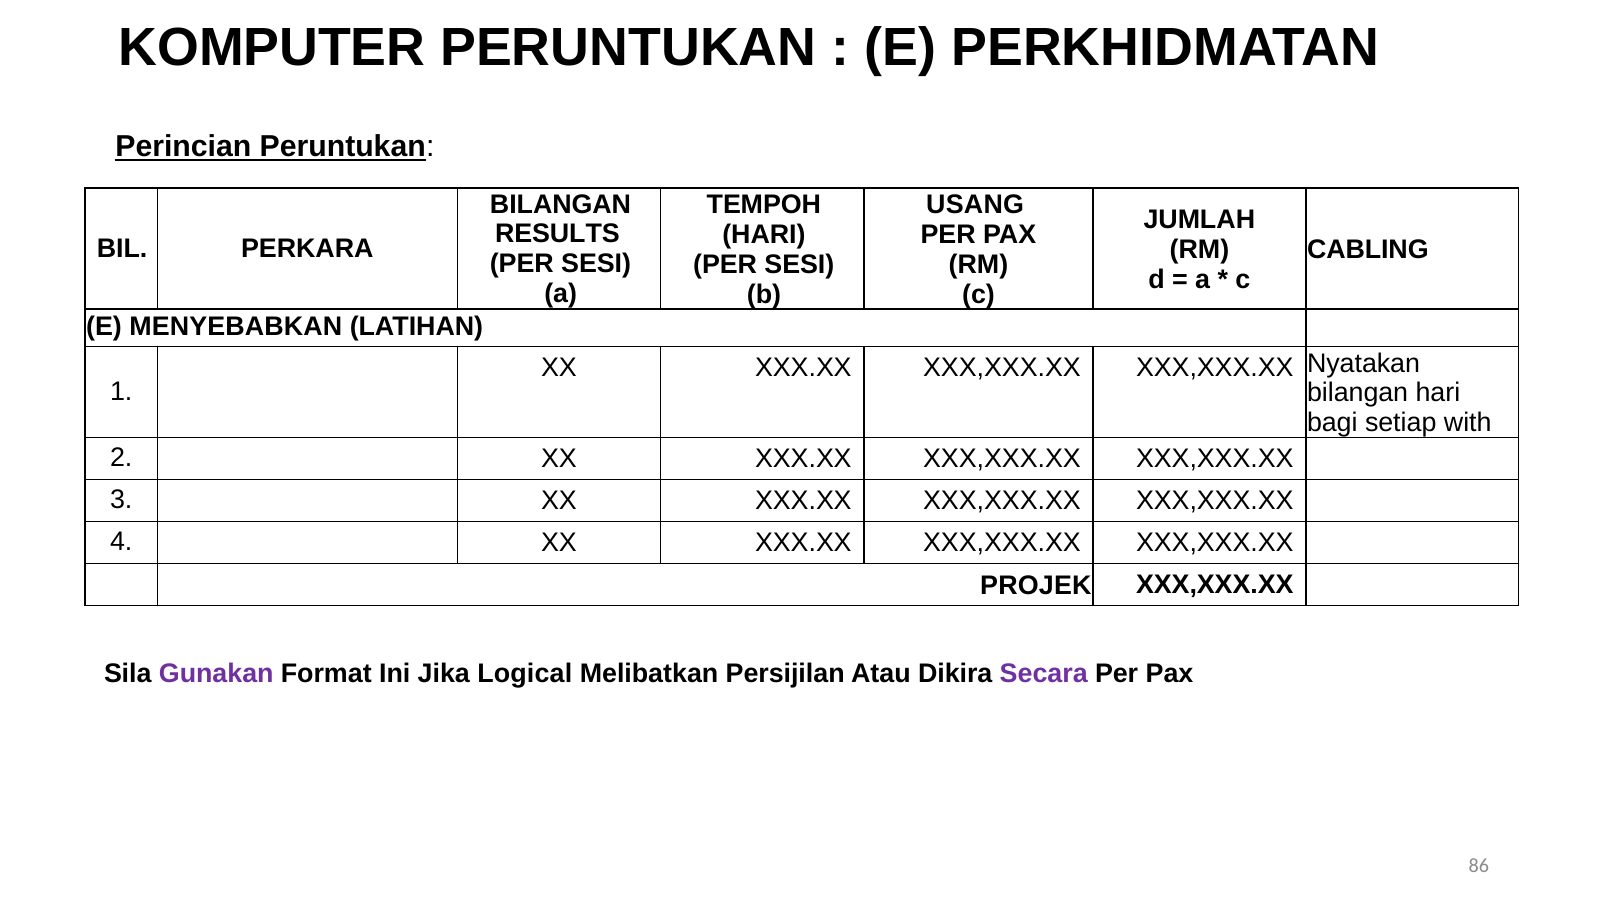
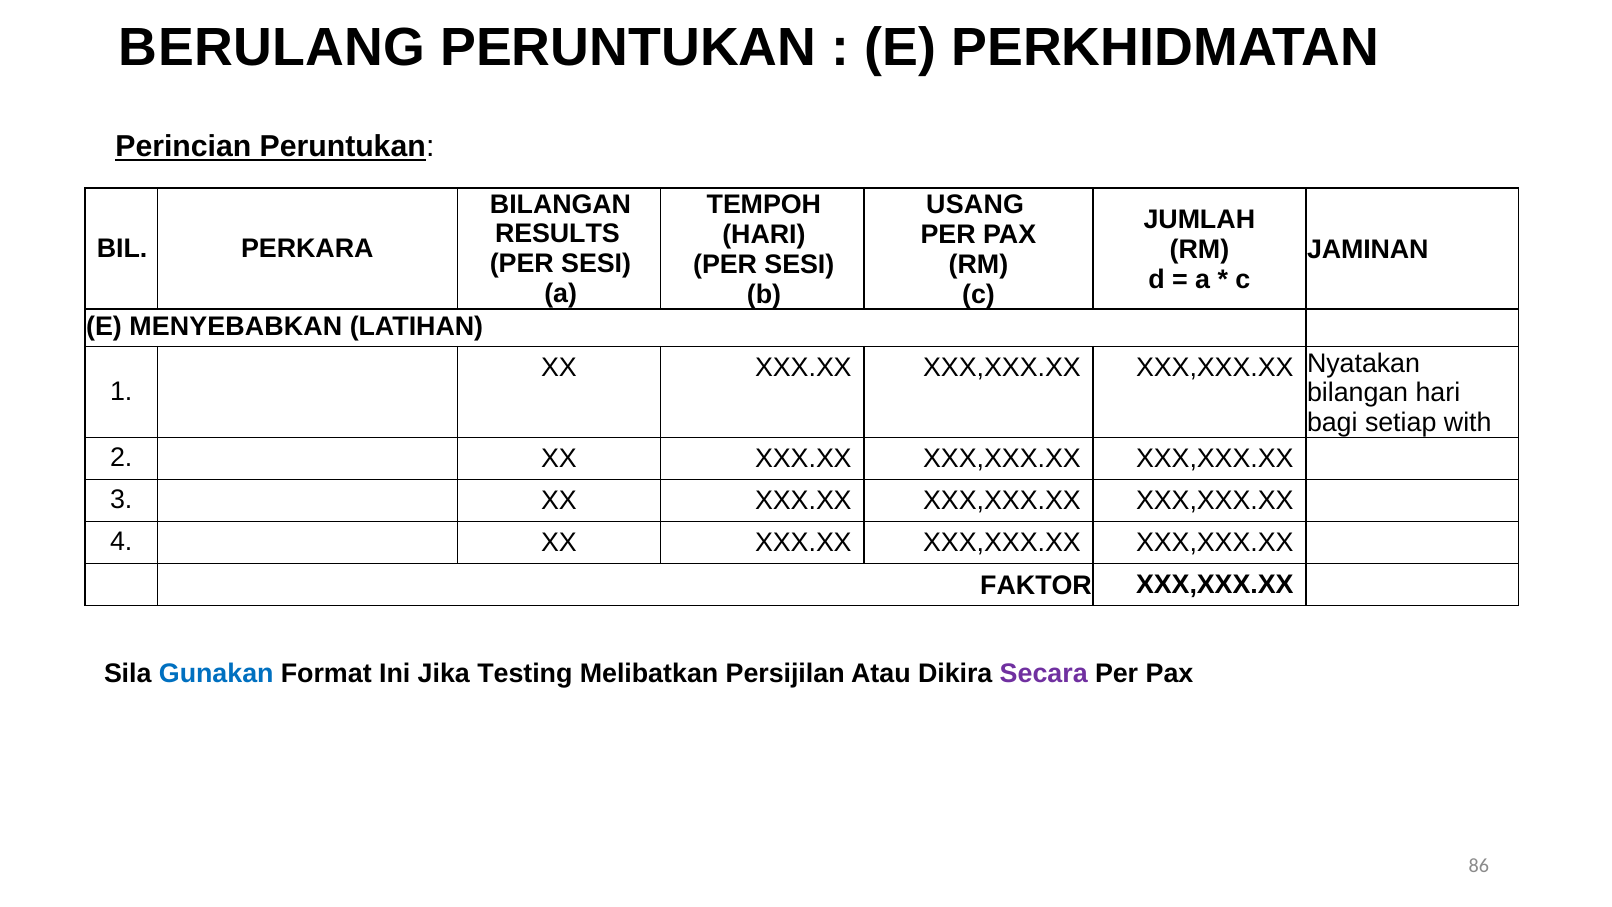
KOMPUTER: KOMPUTER -> BERULANG
CABLING: CABLING -> JAMINAN
PROJEK: PROJEK -> FAKTOR
Gunakan colour: purple -> blue
Logical: Logical -> Testing
